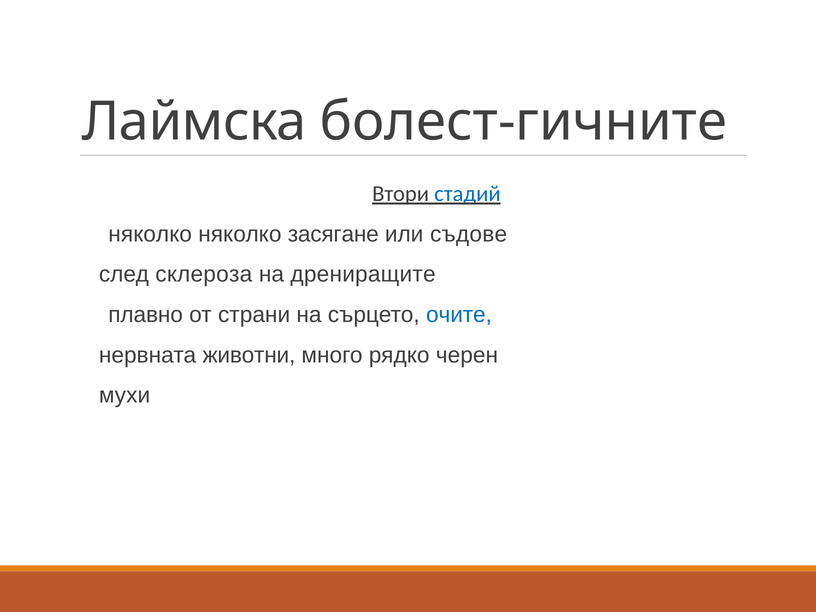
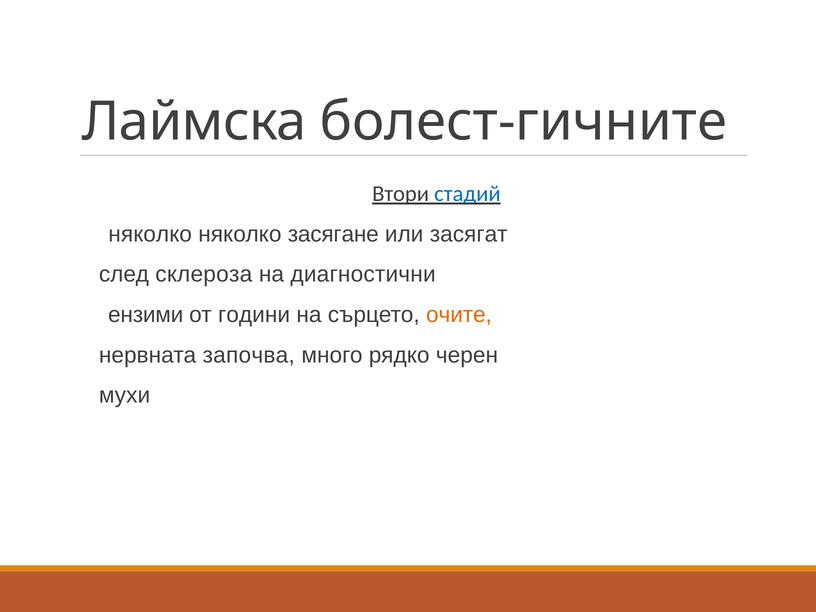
съдове: съдове -> засягат
дрениращите: дрениращите -> диагностични
плавно: плавно -> ензими
страни: страни -> години
очите colour: blue -> orange
животни: животни -> започва
